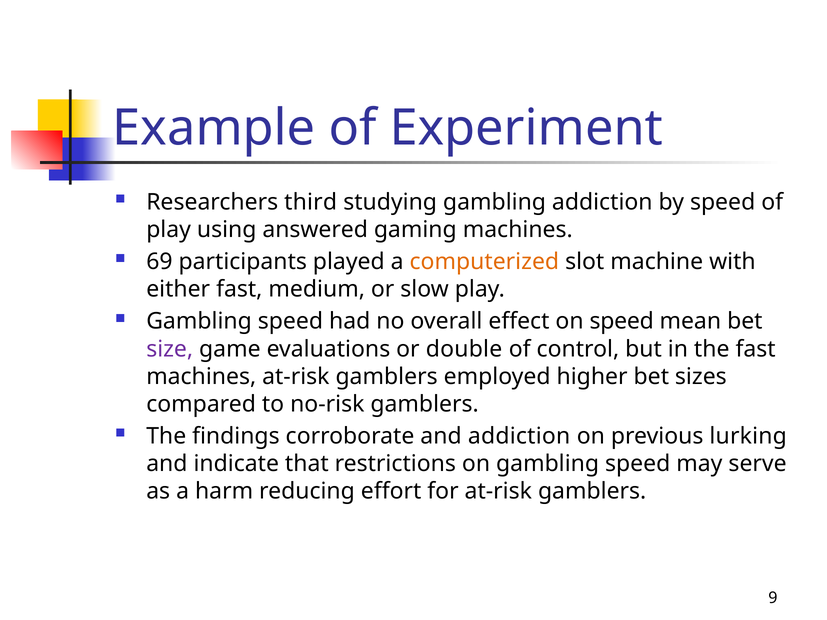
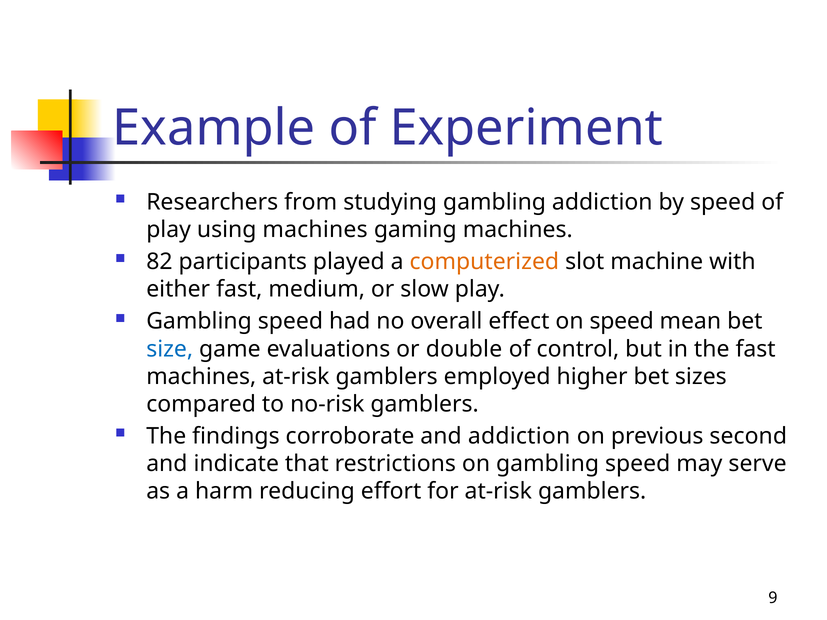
third: third -> from
using answered: answered -> machines
69: 69 -> 82
size colour: purple -> blue
lurking: lurking -> second
